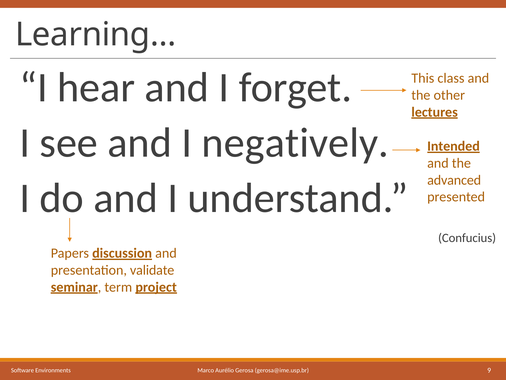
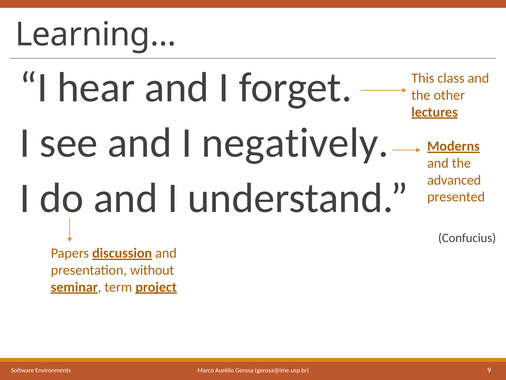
Intended: Intended -> Moderns
validate: validate -> without
